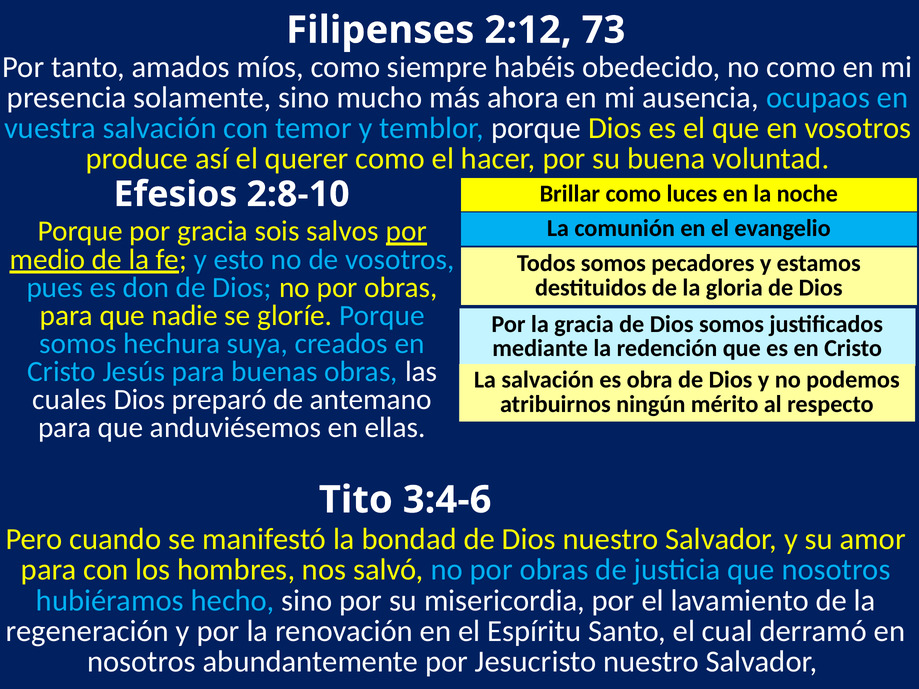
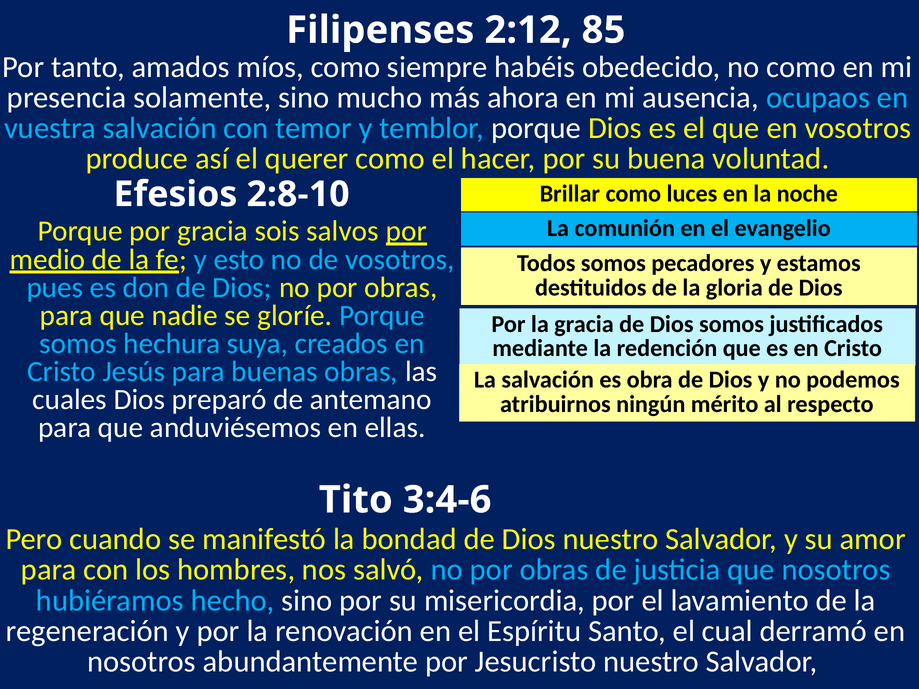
73: 73 -> 85
